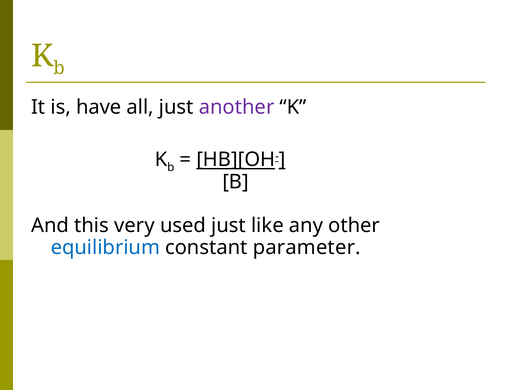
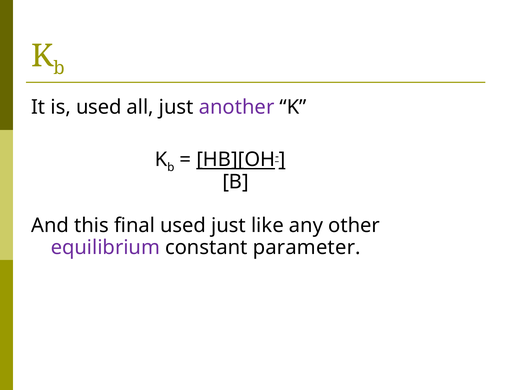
is have: have -> used
very: very -> final
equilibrium colour: blue -> purple
